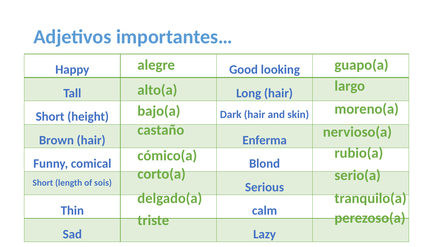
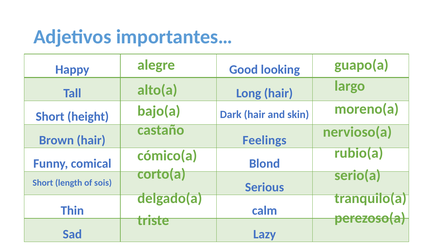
Enferma: Enferma -> Feelings
